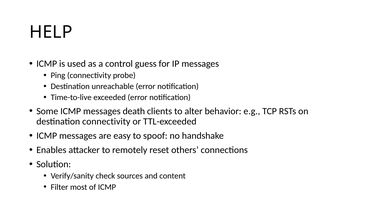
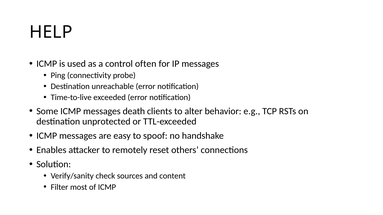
guess: guess -> often
destination connectivity: connectivity -> unprotected
